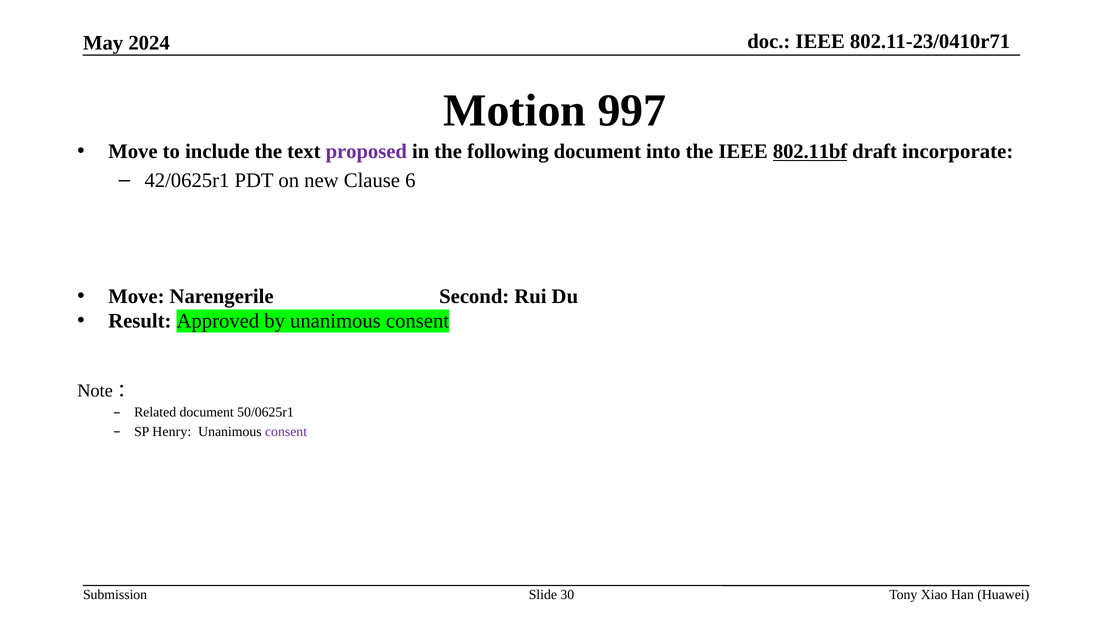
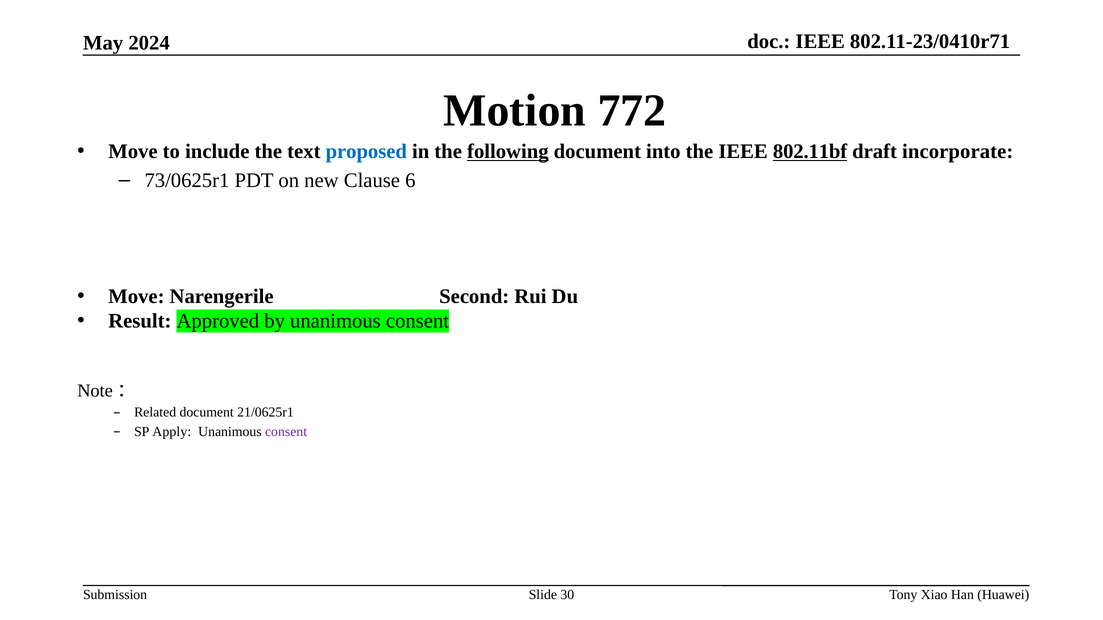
997: 997 -> 772
proposed colour: purple -> blue
following underline: none -> present
42/0625r1: 42/0625r1 -> 73/0625r1
50/0625r1: 50/0625r1 -> 21/0625r1
Henry: Henry -> Apply
